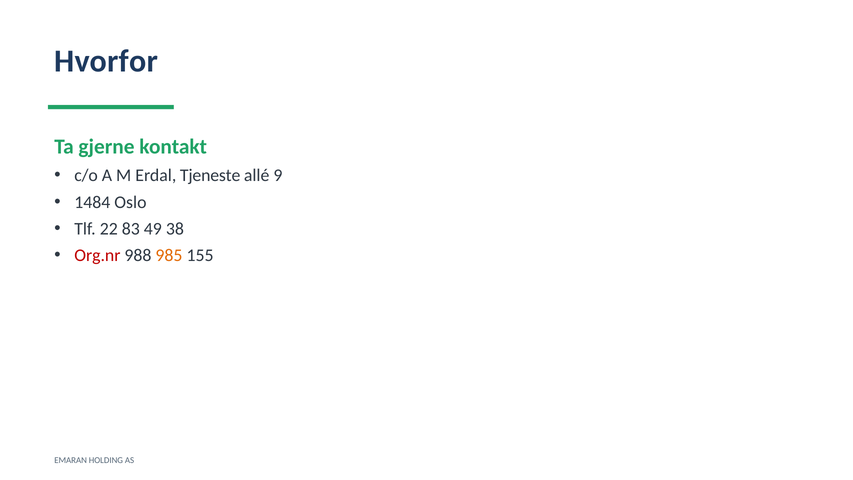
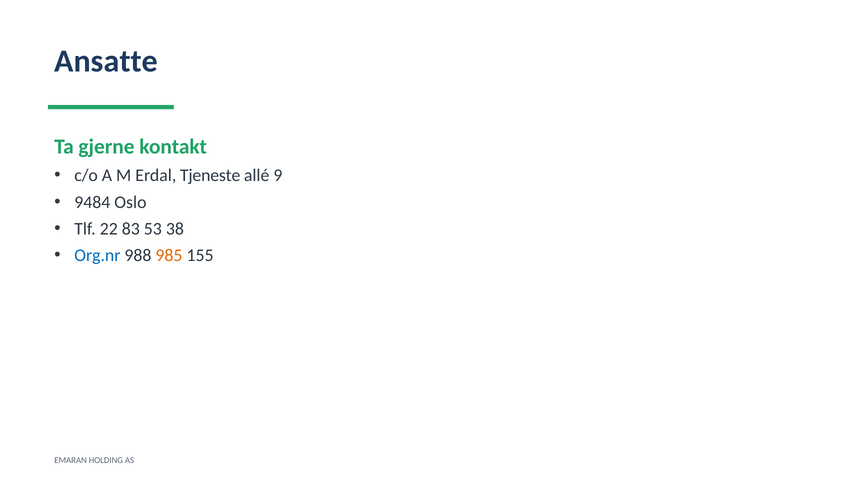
Hvorfor: Hvorfor -> Ansatte
1484: 1484 -> 9484
49: 49 -> 53
Org.nr colour: red -> blue
